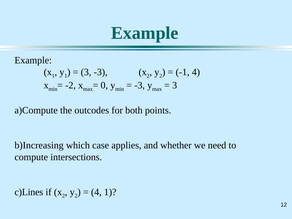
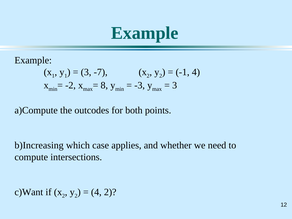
3 -3: -3 -> -7
0: 0 -> 8
c)Lines: c)Lines -> c)Want
4 1: 1 -> 2
